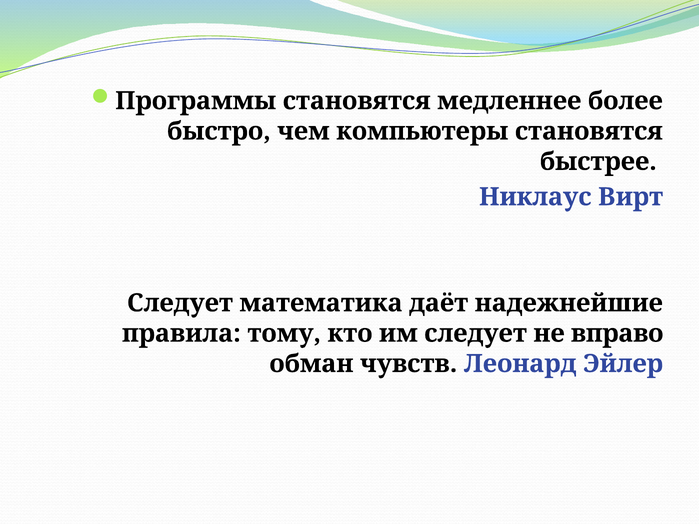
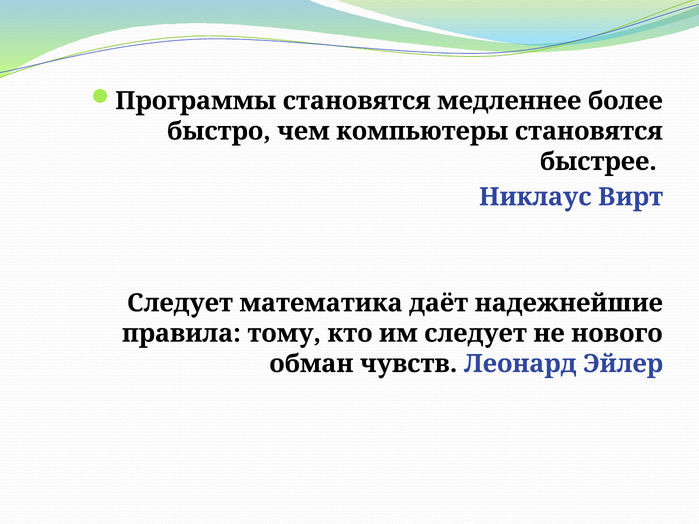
вправо: вправо -> нового
